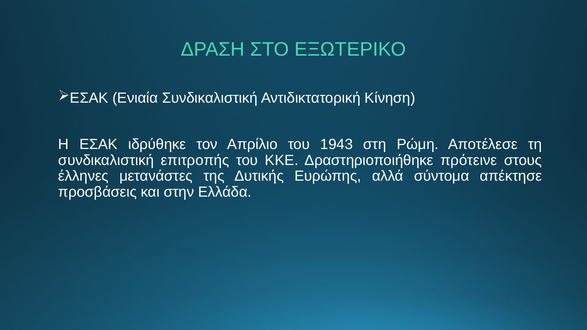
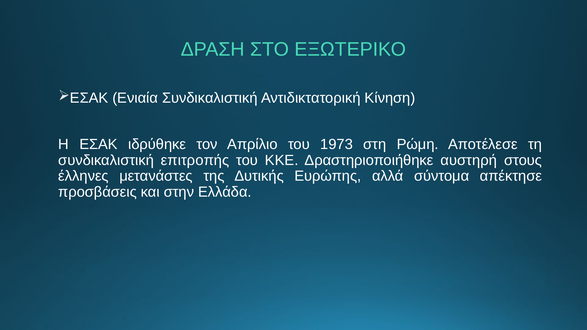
1943: 1943 -> 1973
πρότεινε: πρότεινε -> αυστηρή
